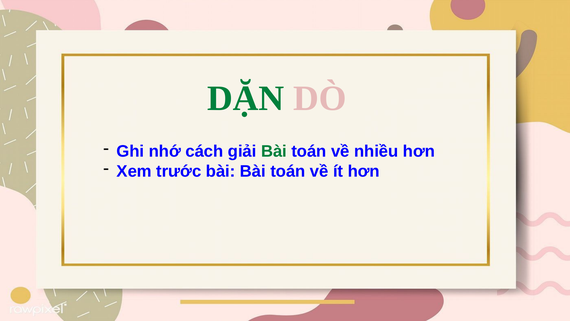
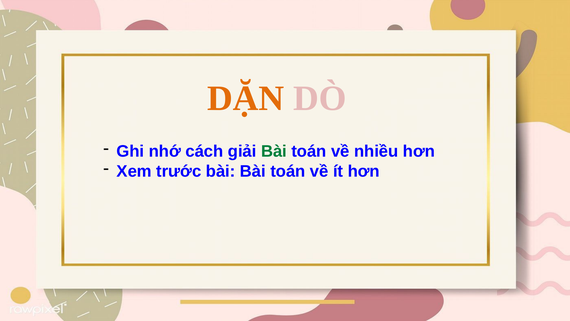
DẶN colour: green -> orange
